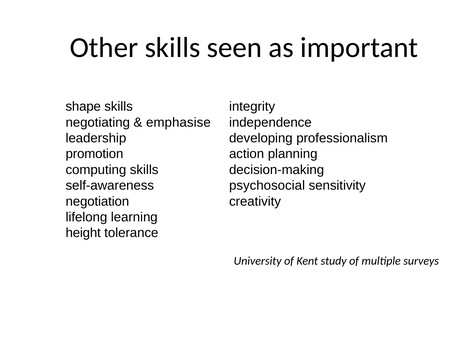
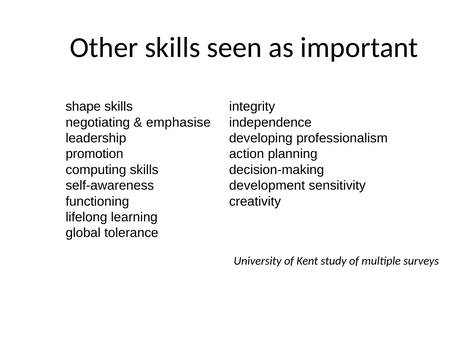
psychosocial: psychosocial -> development
negotiation: negotiation -> functioning
height: height -> global
